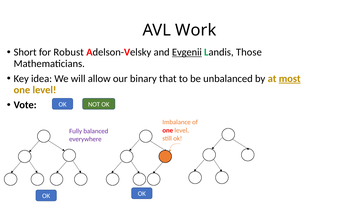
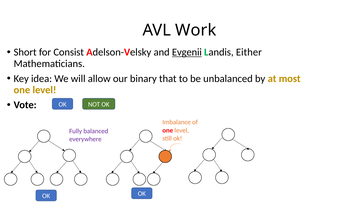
Robust: Robust -> Consist
Those: Those -> Either
most underline: present -> none
